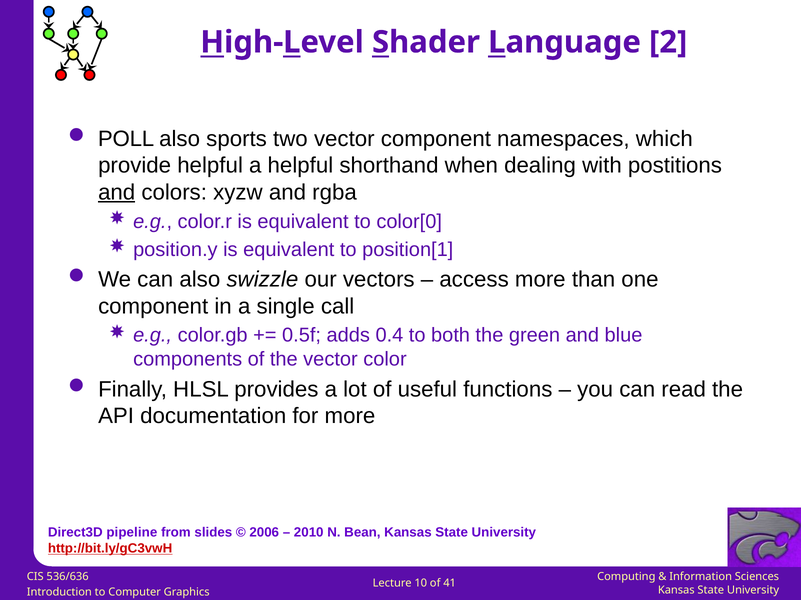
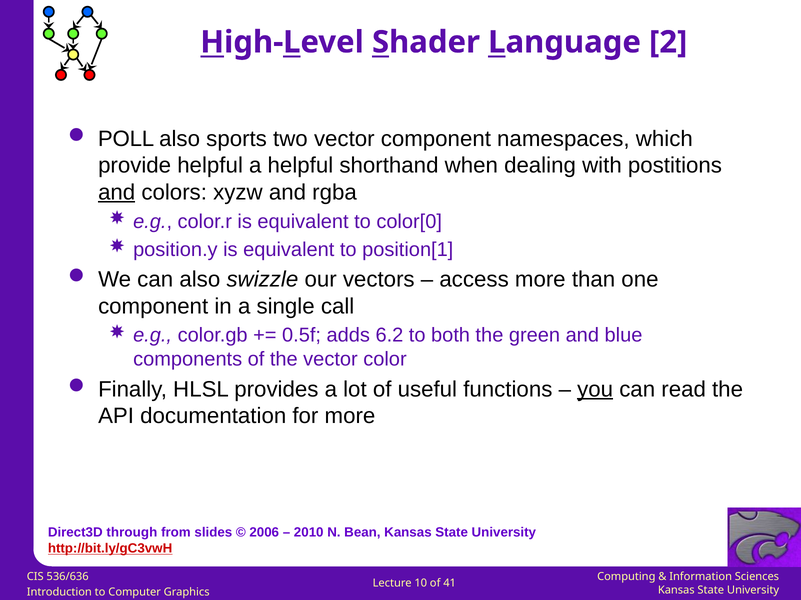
0.4: 0.4 -> 6.2
you underline: none -> present
pipeline: pipeline -> through
